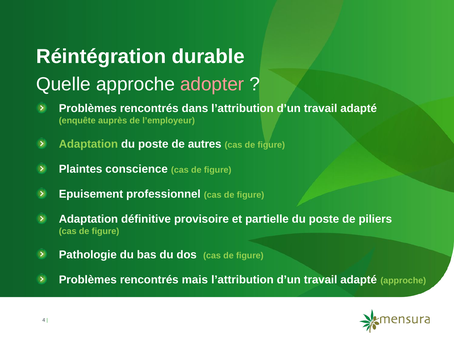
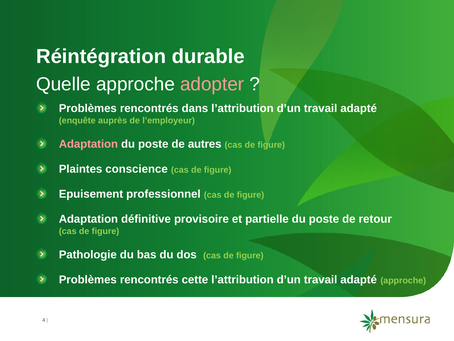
Adaptation at (88, 144) colour: light green -> pink
piliers: piliers -> retour
mais: mais -> cette
